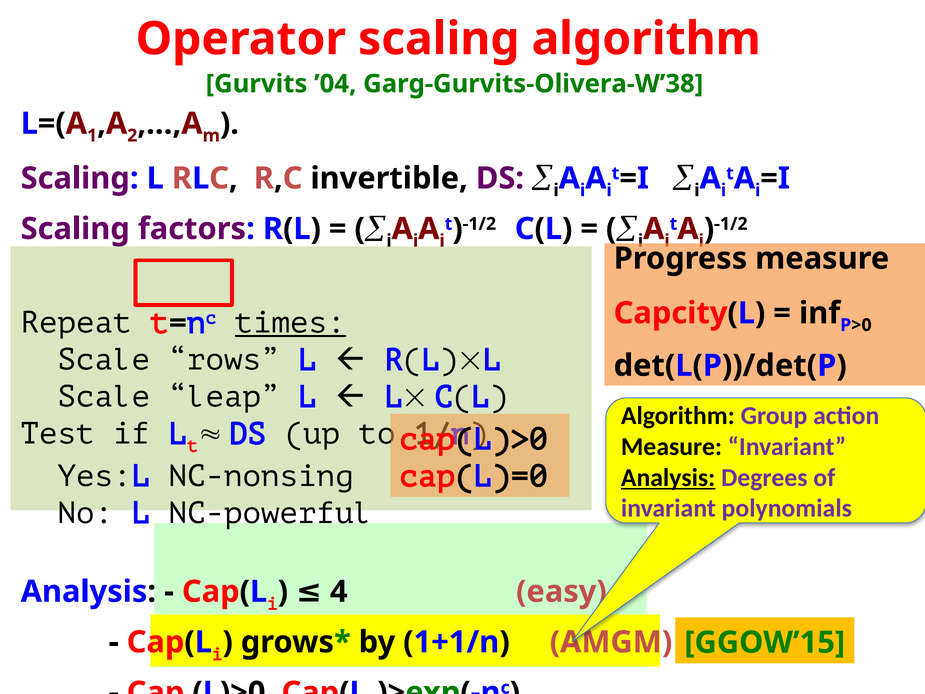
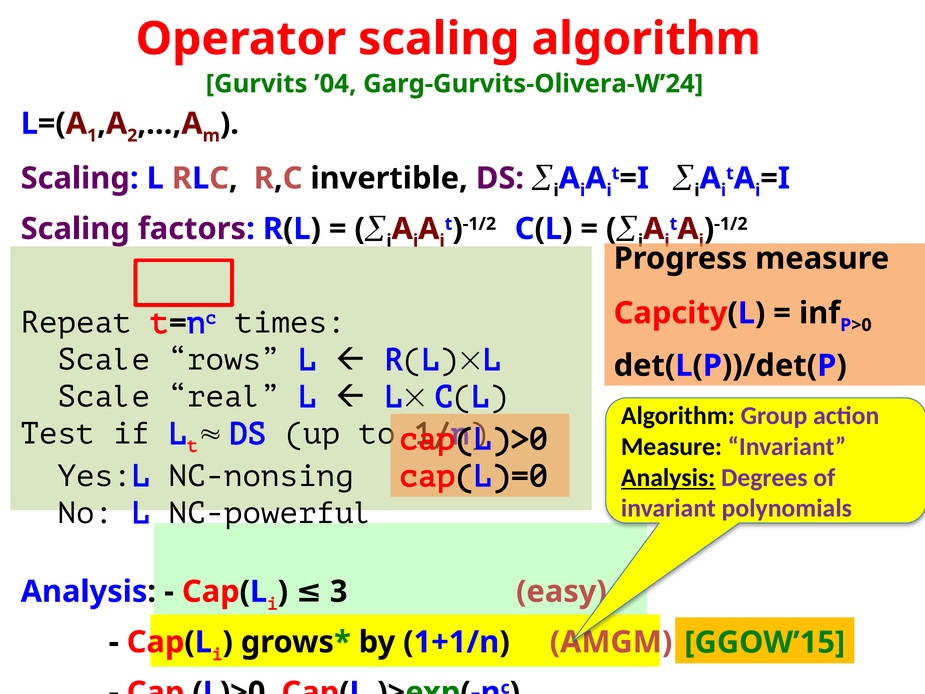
Garg-Gurvits-Olivera-W’38: Garg-Gurvits-Olivera-W’38 -> Garg-Gurvits-Olivera-W’24
times underline: present -> none
leap: leap -> real
4: 4 -> 3
